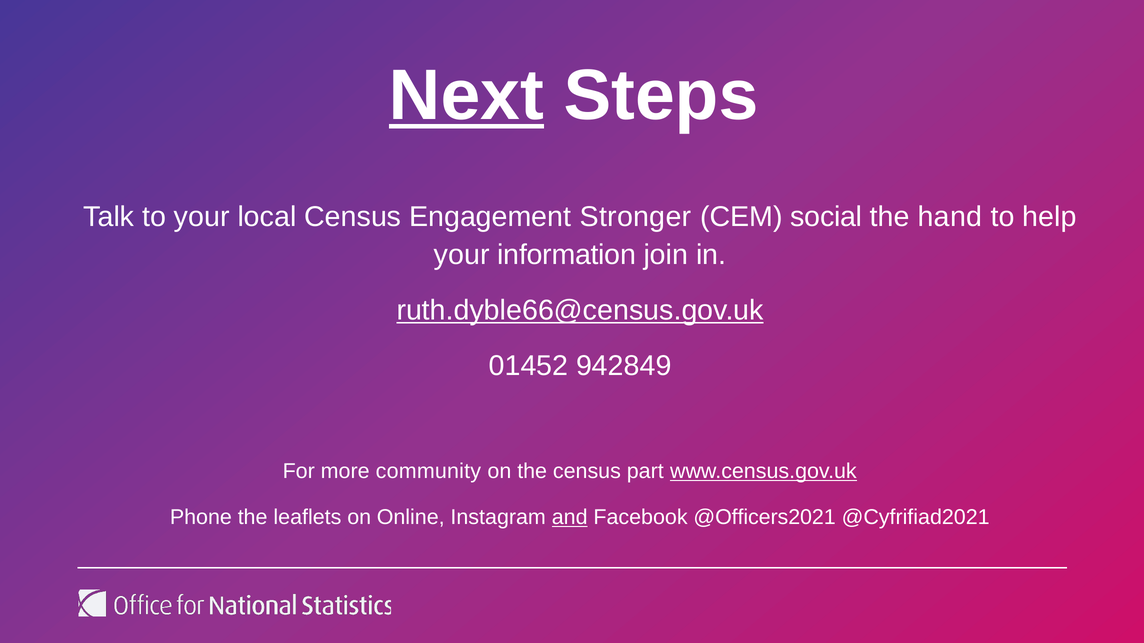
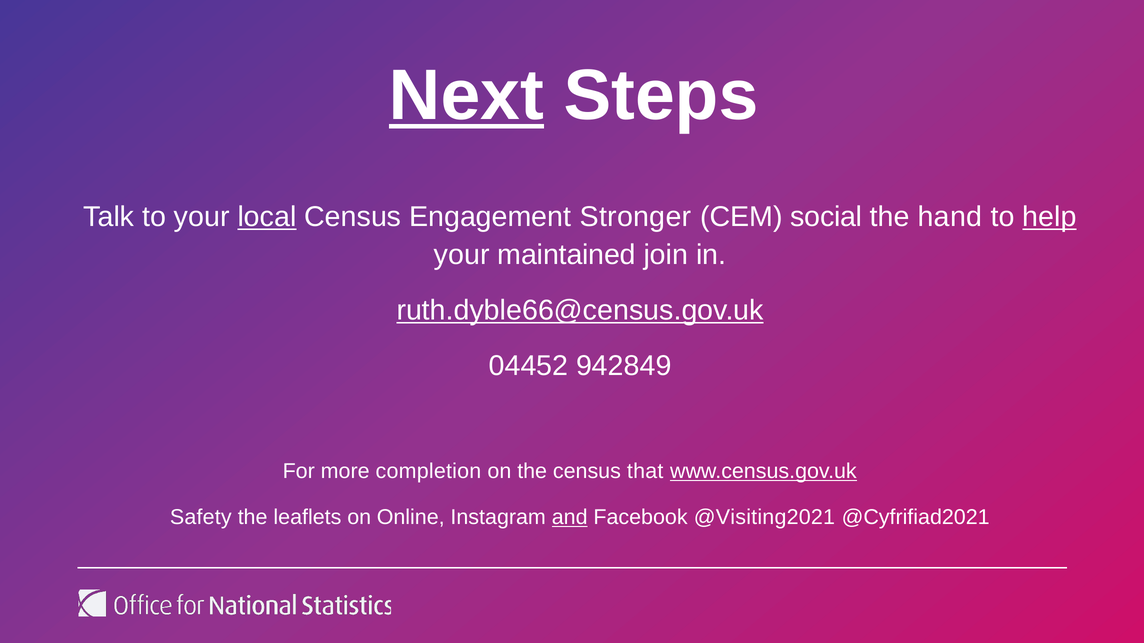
local underline: none -> present
help underline: none -> present
information: information -> maintained
01452: 01452 -> 04452
community: community -> completion
part: part -> that
Phone: Phone -> Safety
@Officers2021: @Officers2021 -> @Visiting2021
